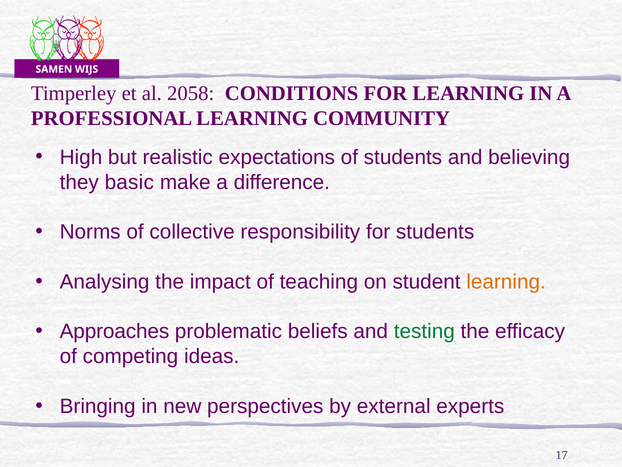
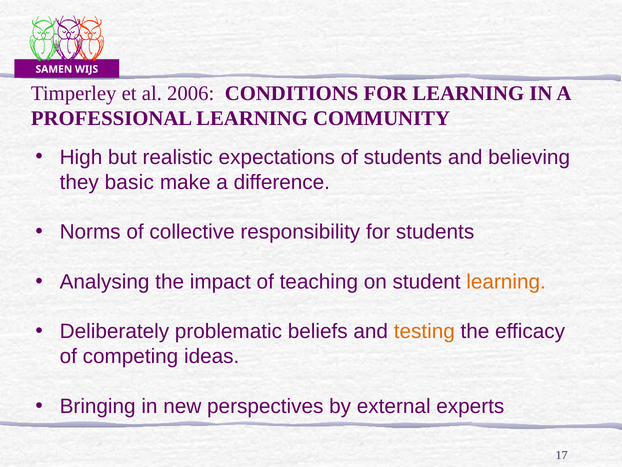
2058: 2058 -> 2006
Approaches: Approaches -> Deliberately
testing colour: green -> orange
